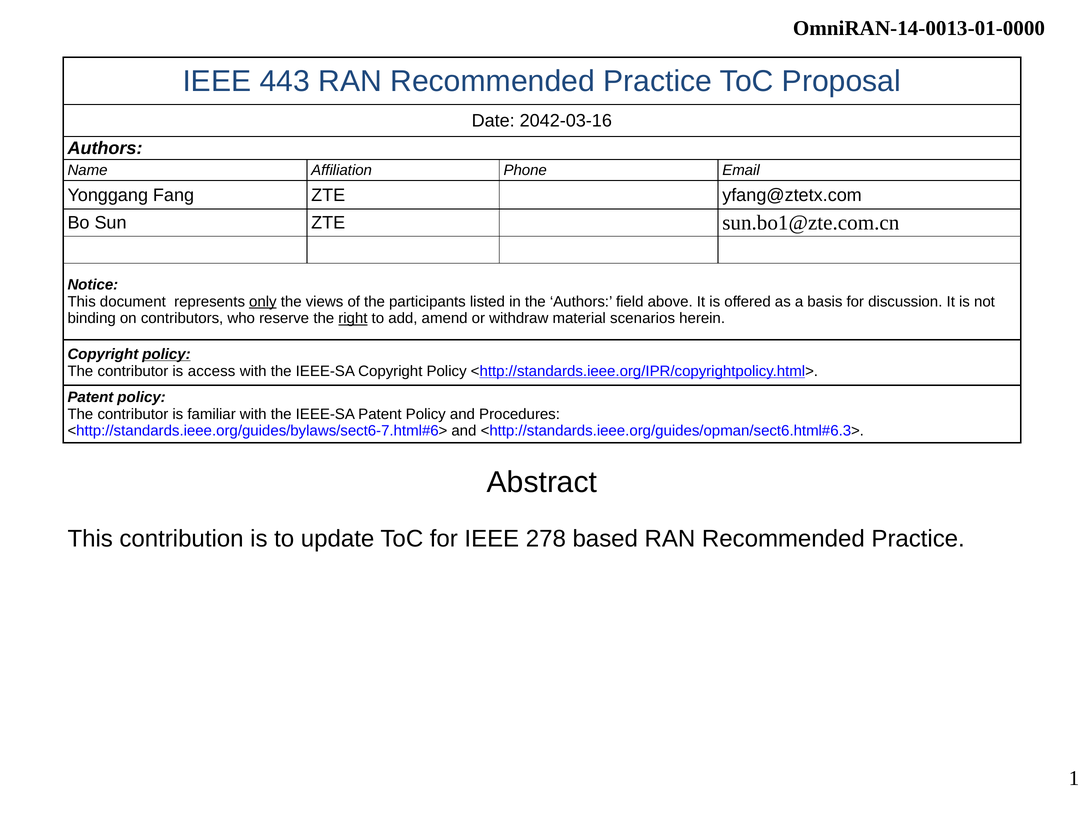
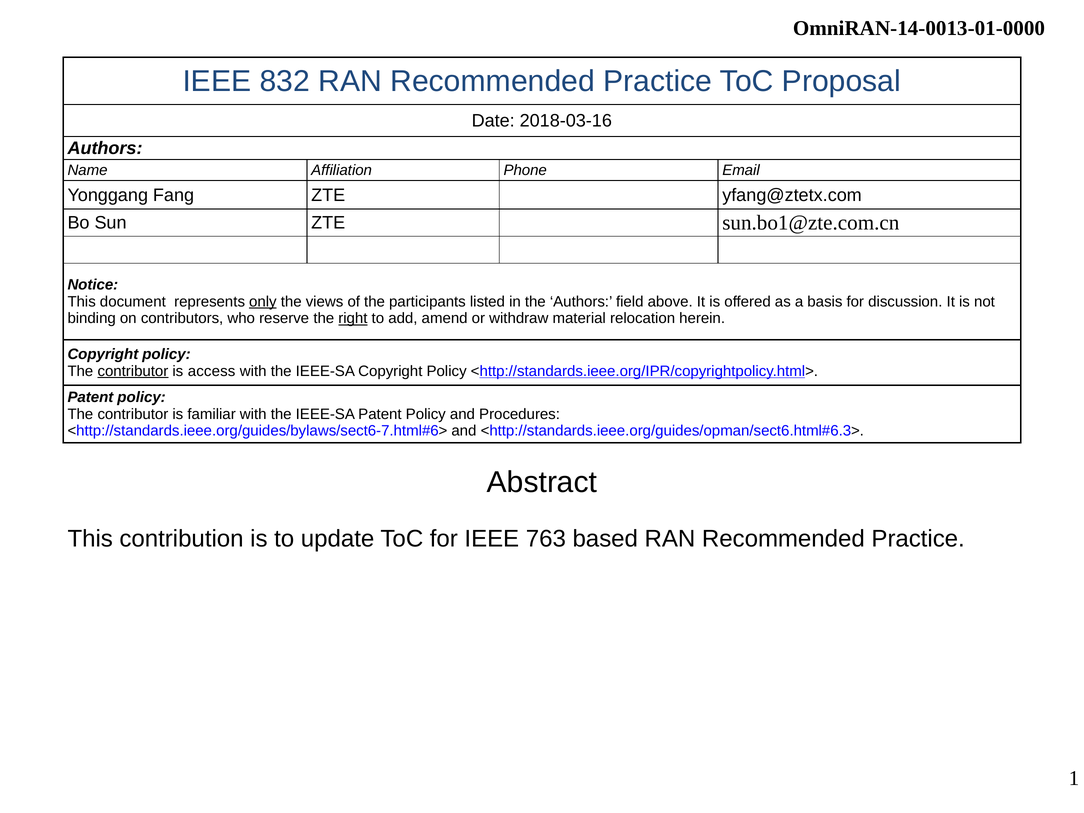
443: 443 -> 832
2042-03-16: 2042-03-16 -> 2018-03-16
scenarios: scenarios -> relocation
policy at (166, 354) underline: present -> none
contributor at (133, 371) underline: none -> present
278: 278 -> 763
